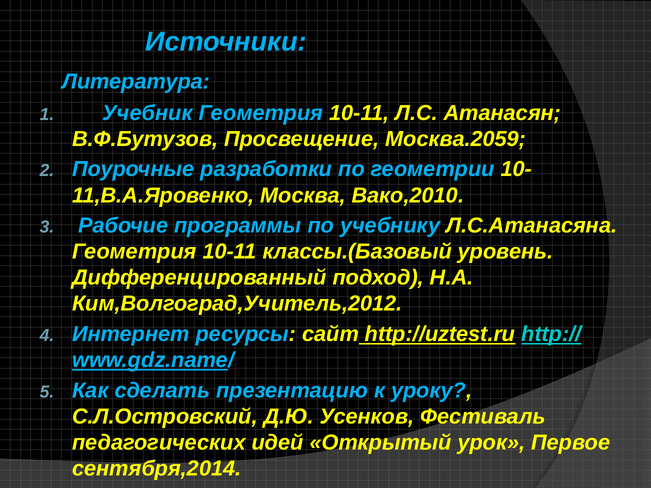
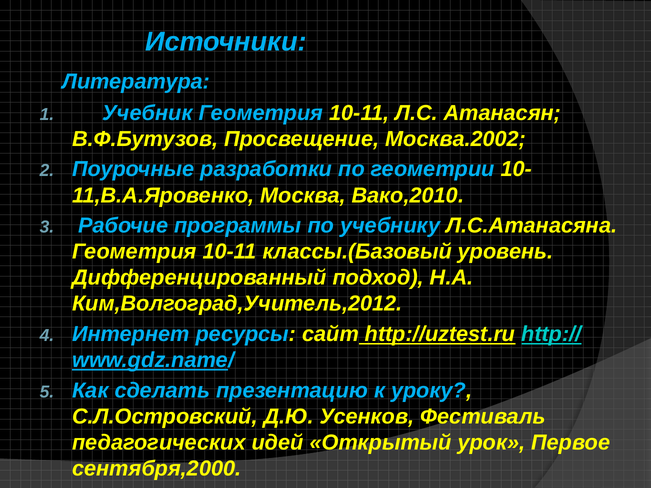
Москва.2059: Москва.2059 -> Москва.2002
сентября,2014: сентября,2014 -> сентября,2000
